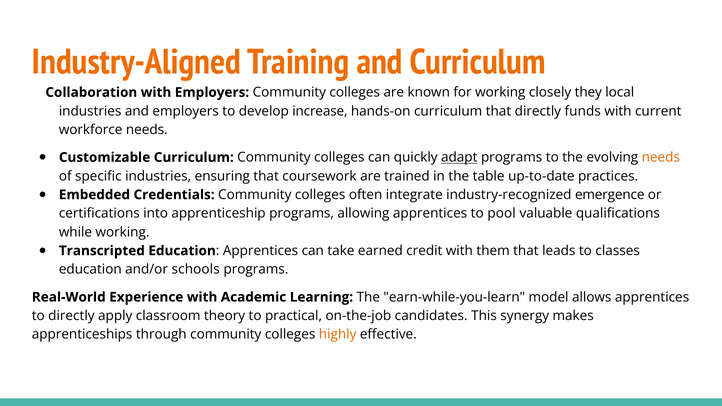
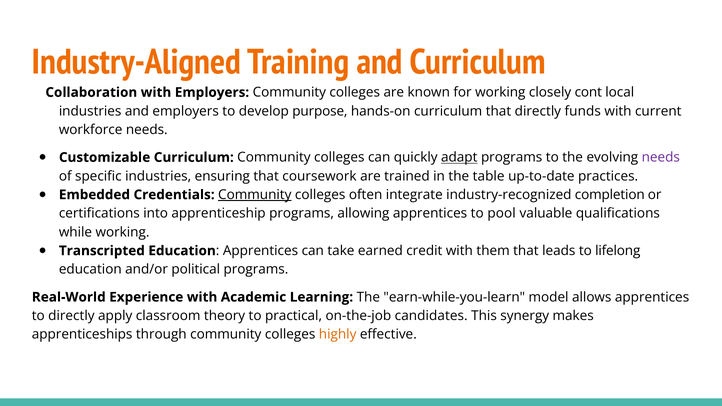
they: they -> cont
increase: increase -> purpose
needs at (661, 157) colour: orange -> purple
Community at (255, 195) underline: none -> present
emergence: emergence -> completion
classes: classes -> lifelong
schools: schools -> political
